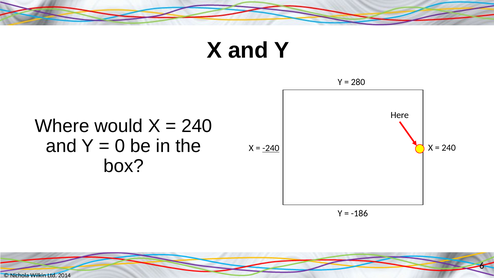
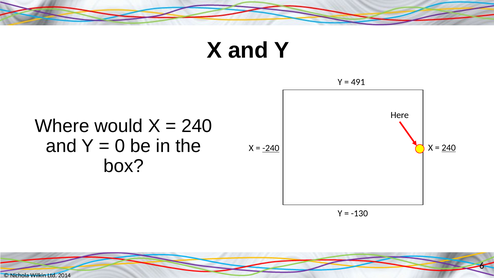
280: 280 -> 491
240 at (449, 148) underline: none -> present
-186: -186 -> -130
